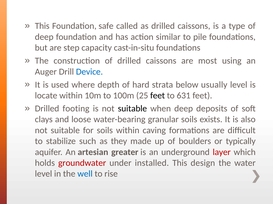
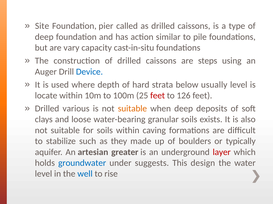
This at (42, 26): This -> Site
safe: safe -> pier
step: step -> vary
most: most -> steps
feet at (158, 96) colour: black -> red
631: 631 -> 126
footing: footing -> various
suitable at (132, 109) colour: black -> orange
groundwater colour: red -> blue
installed: installed -> suggests
